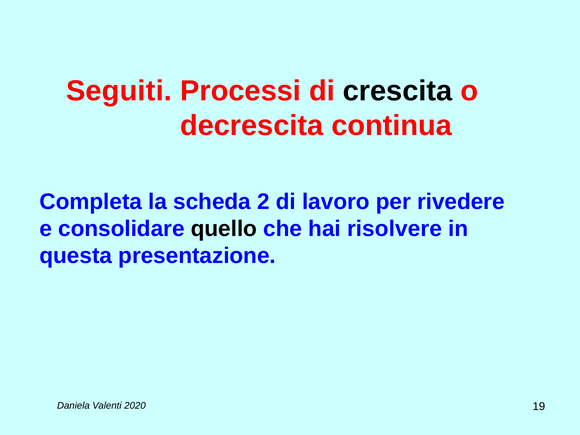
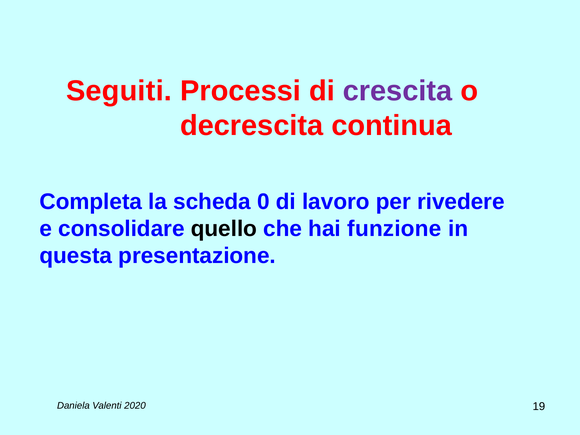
crescita colour: black -> purple
2: 2 -> 0
risolvere: risolvere -> funzione
